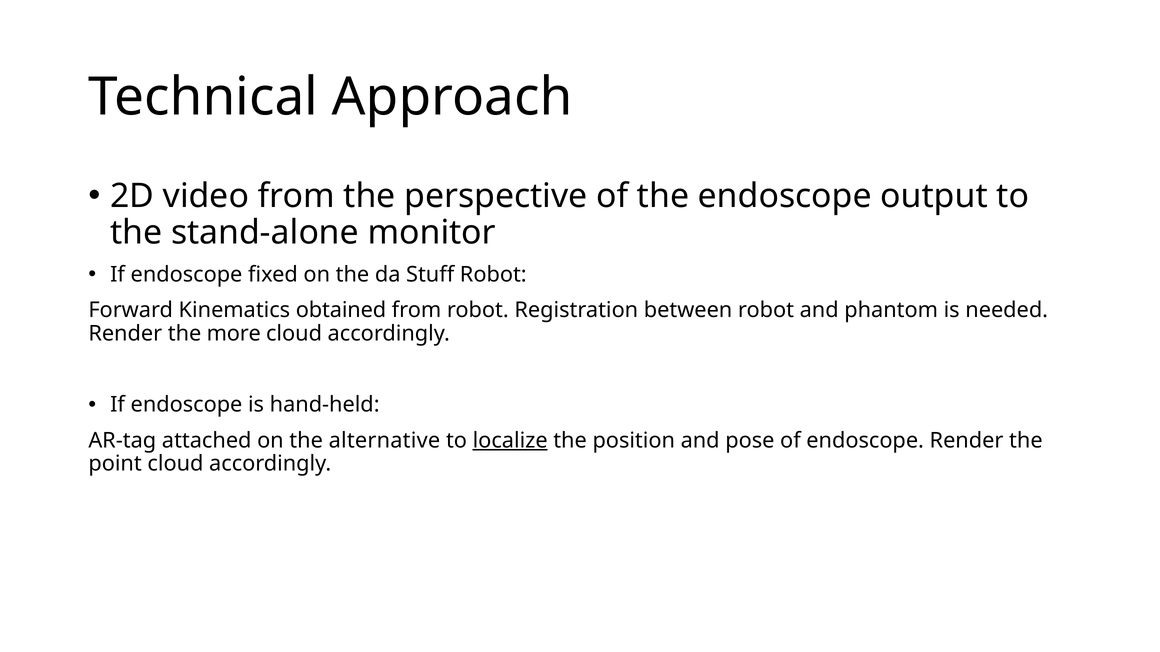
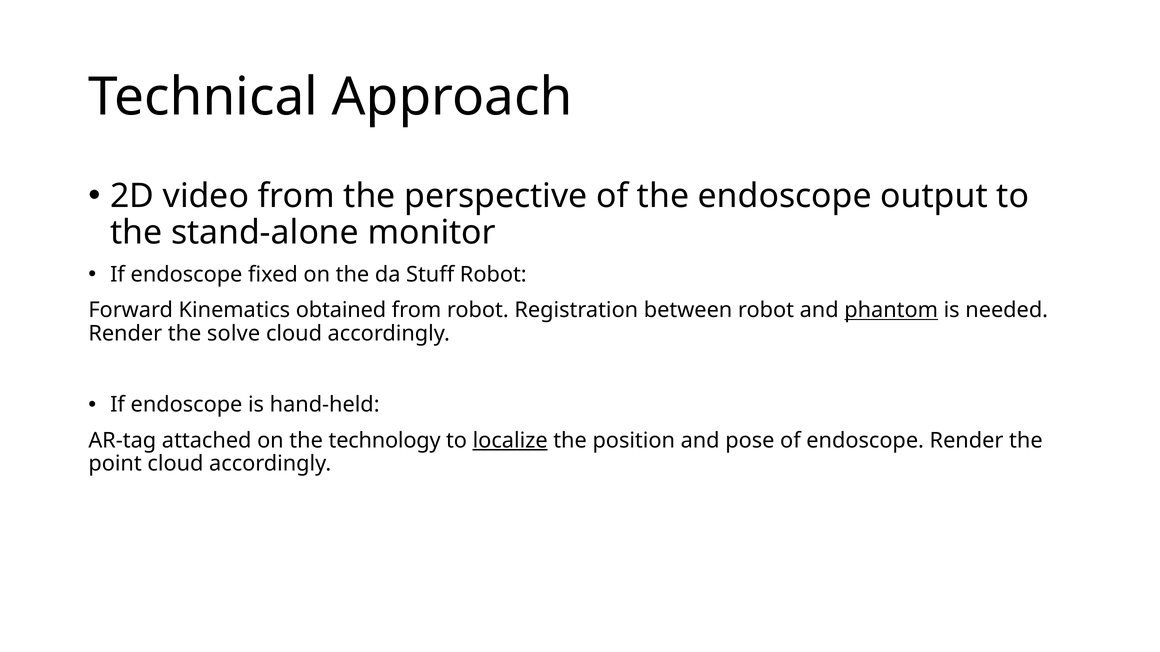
phantom underline: none -> present
more: more -> solve
alternative: alternative -> technology
